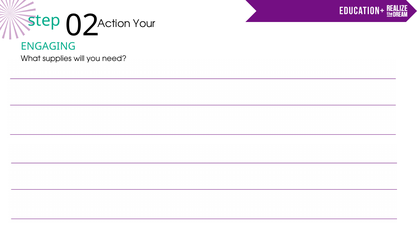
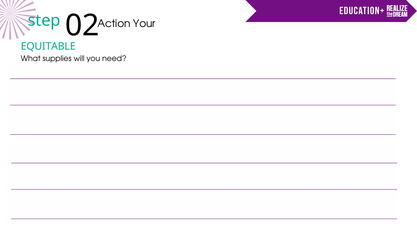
ENGAGING: ENGAGING -> EQUITABLE
